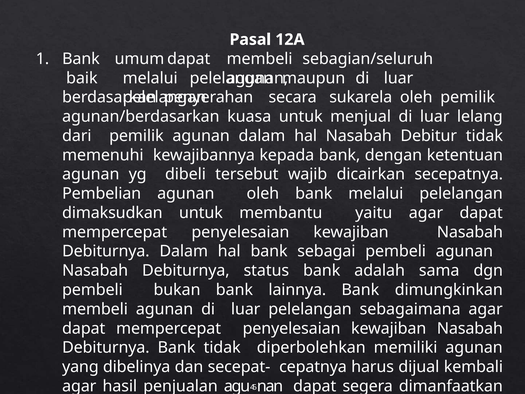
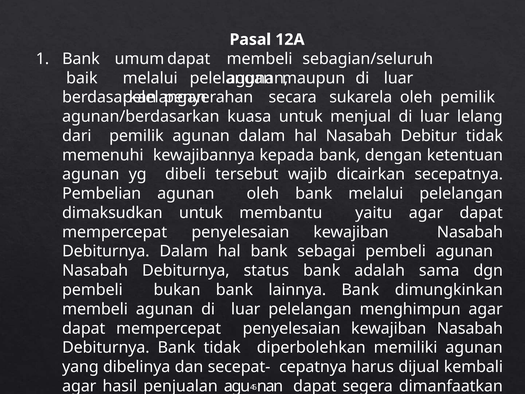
sebagaimana: sebagaimana -> menghimpun
